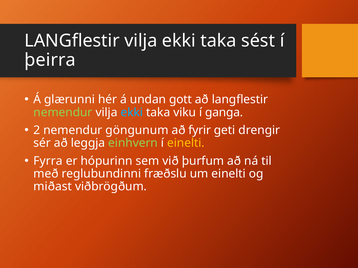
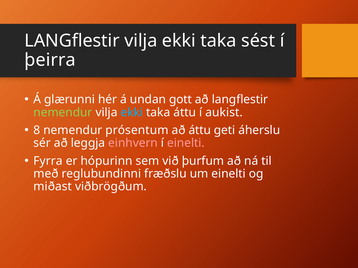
taka viku: viku -> áttu
ganga: ganga -> aukist
2: 2 -> 8
göngunum: göngunum -> prósentum
að fyrir: fyrir -> áttu
drengir: drengir -> áherslu
einhvern colour: light green -> pink
einelti at (186, 143) colour: yellow -> pink
